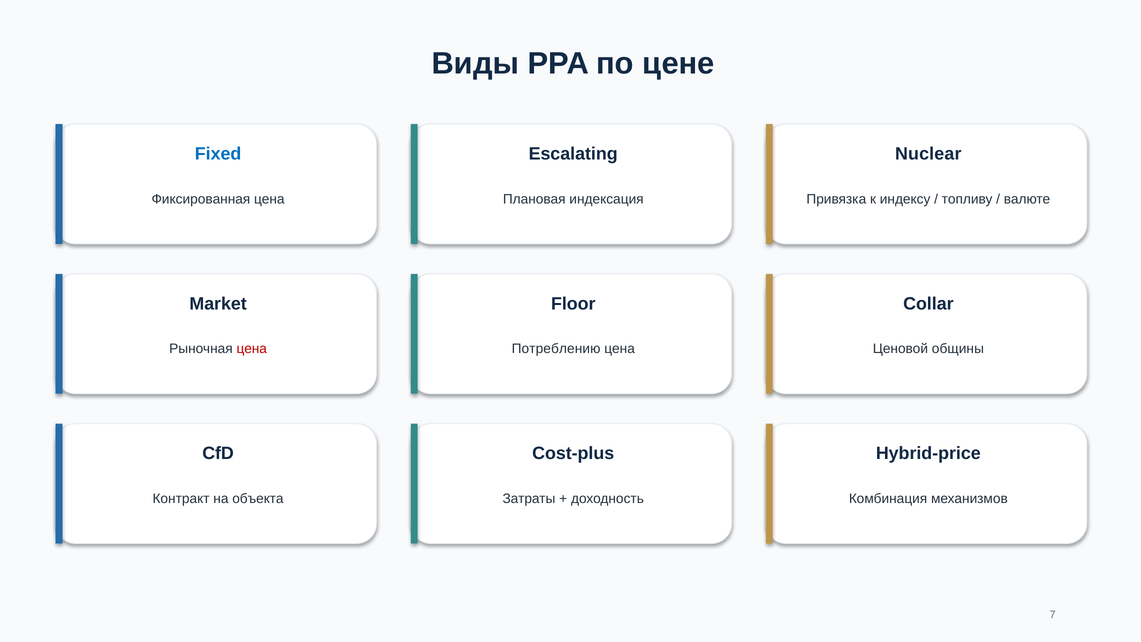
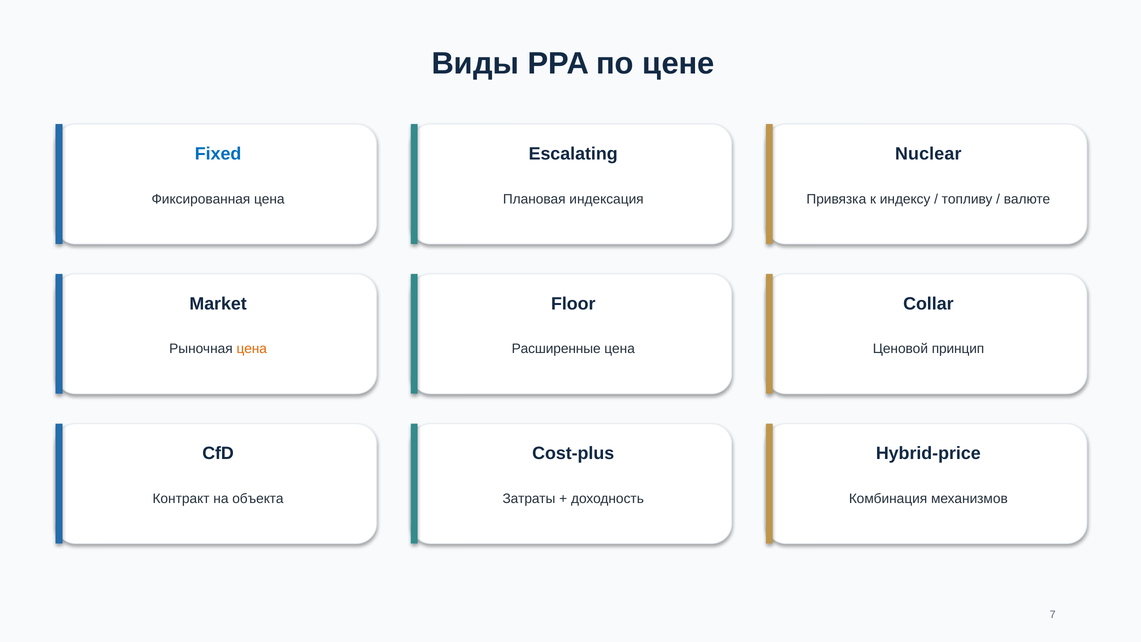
цена at (252, 349) colour: red -> orange
Потреблению: Потреблению -> Расширенные
общины: общины -> принцип
